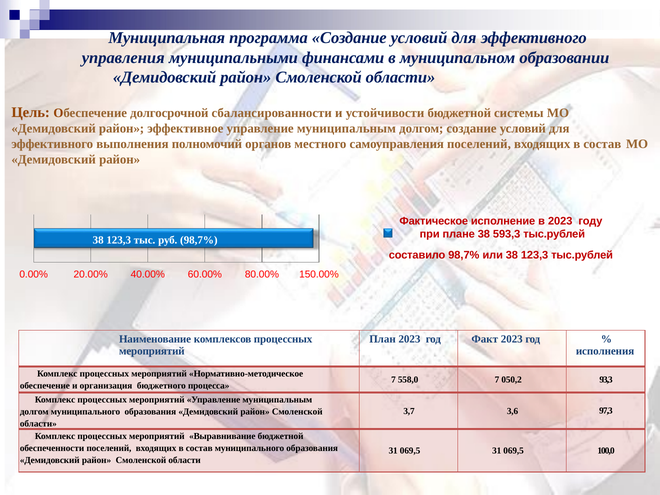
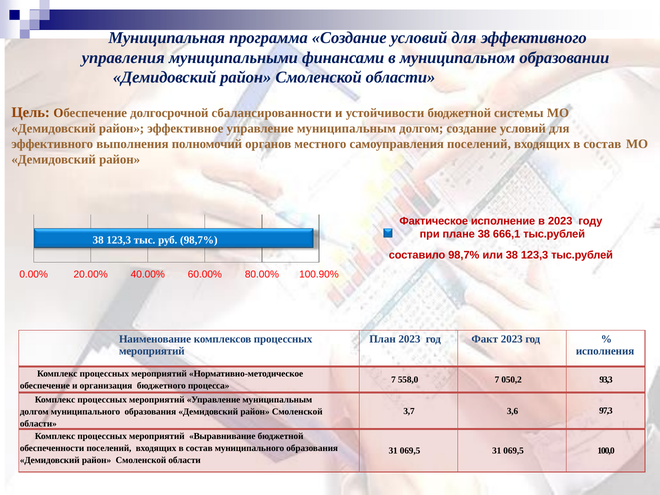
593,3: 593,3 -> 666,1
150.00%: 150.00% -> 100.90%
